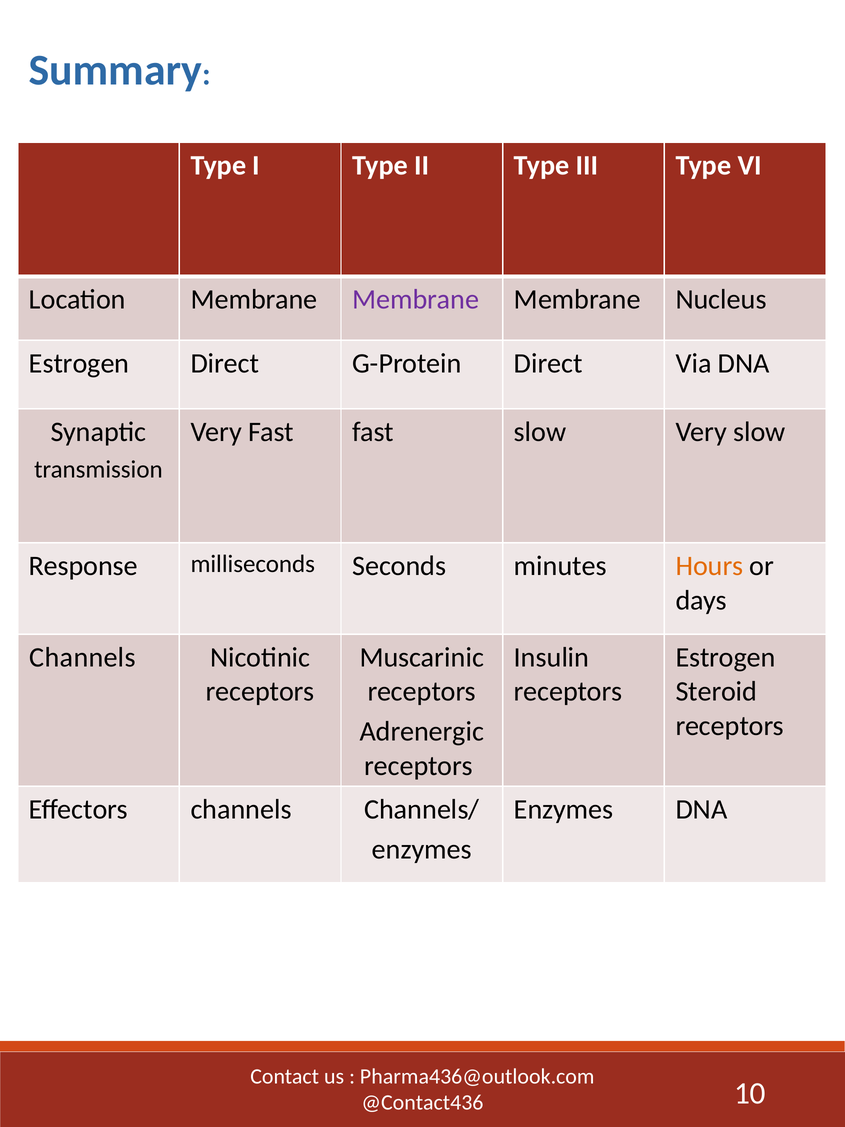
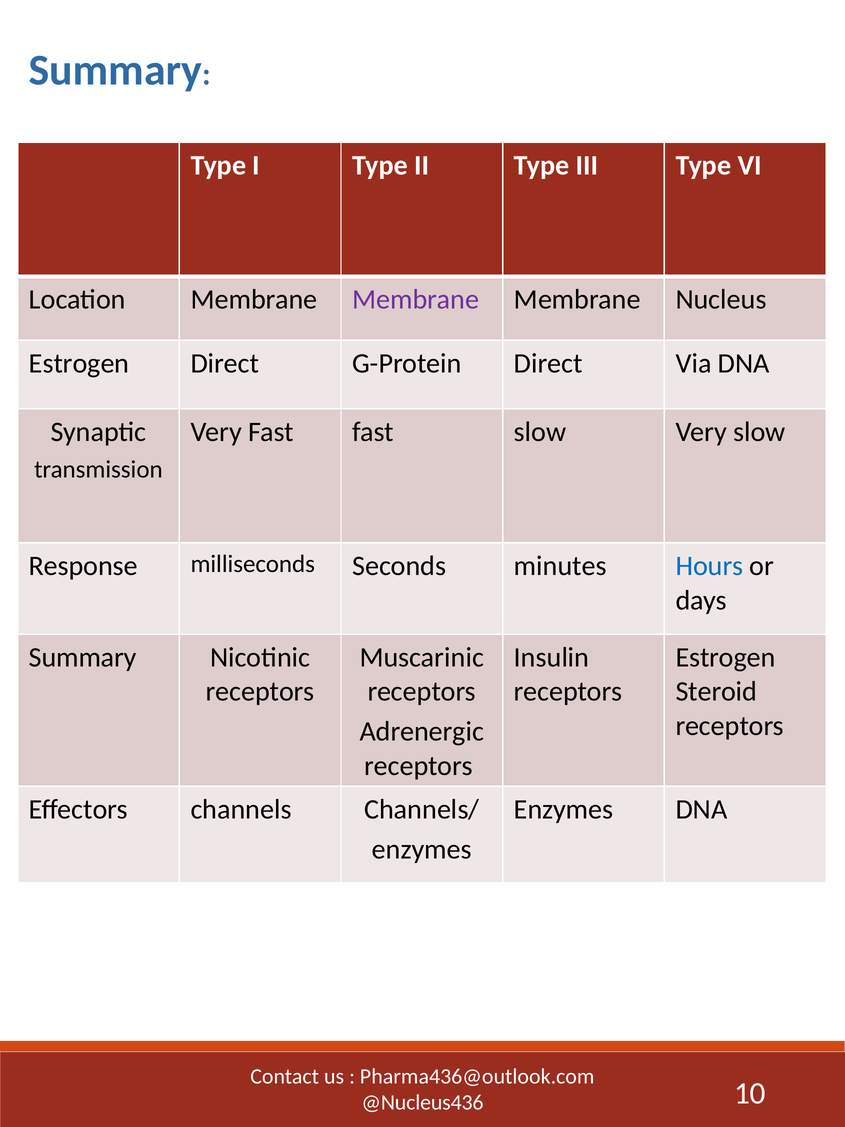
Hours colour: orange -> blue
Channels at (83, 657): Channels -> Summary
@Contact436: @Contact436 -> @Nucleus436
